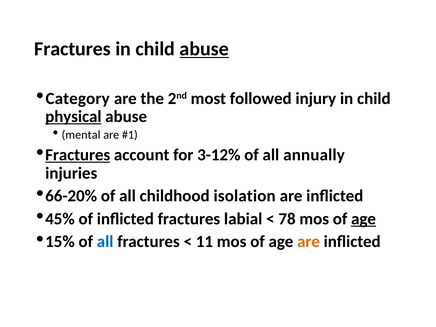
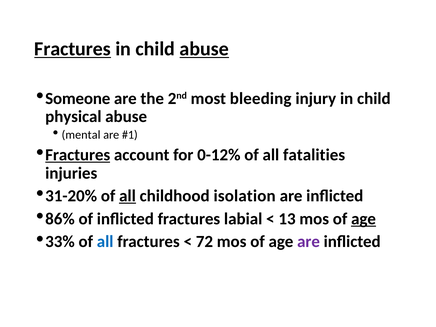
Fractures at (73, 49) underline: none -> present
Category: Category -> Someone
followed: followed -> bleeding
physical underline: present -> none
3-12%: 3-12% -> 0-12%
annually: annually -> fatalities
66-20%: 66-20% -> 31-20%
all at (127, 196) underline: none -> present
45%: 45% -> 86%
78: 78 -> 13
15%: 15% -> 33%
11: 11 -> 72
are at (308, 242) colour: orange -> purple
